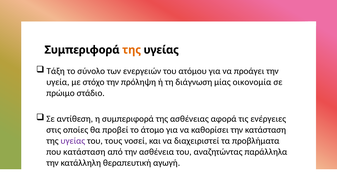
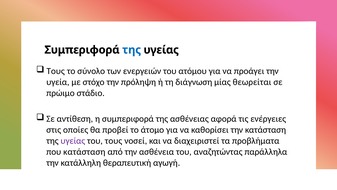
της at (132, 50) colour: orange -> blue
Τάξη at (56, 71): Τάξη -> Τους
οικονομία: οικονομία -> θεωρείται
